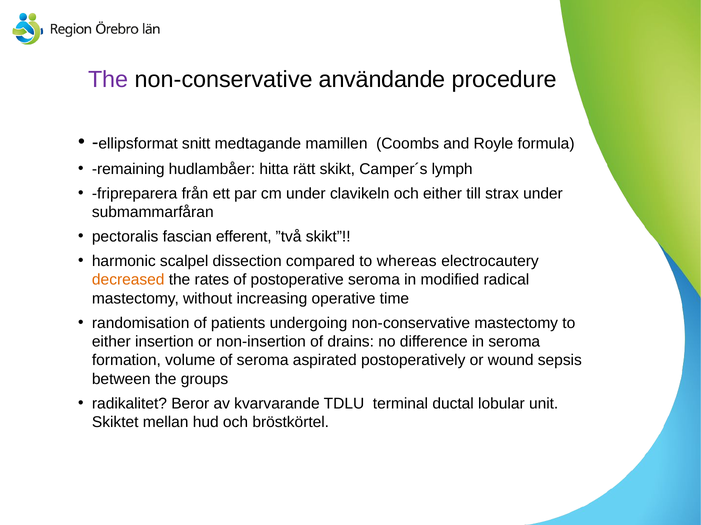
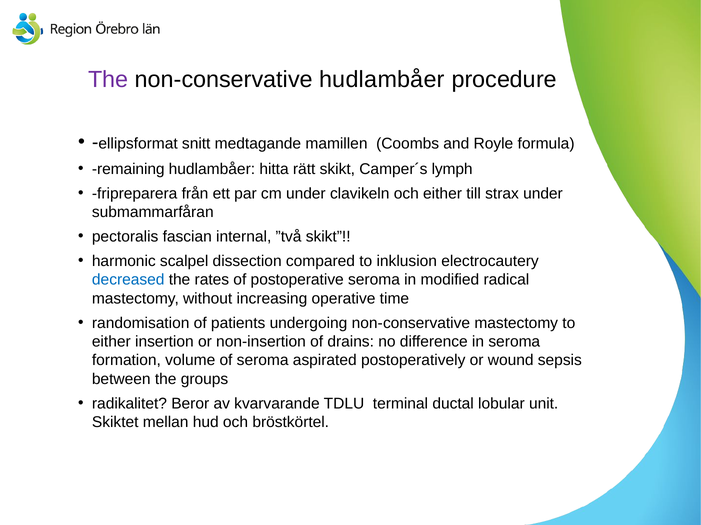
non-conservative användande: användande -> hudlambåer
efferent: efferent -> internal
whereas: whereas -> inklusion
decreased colour: orange -> blue
